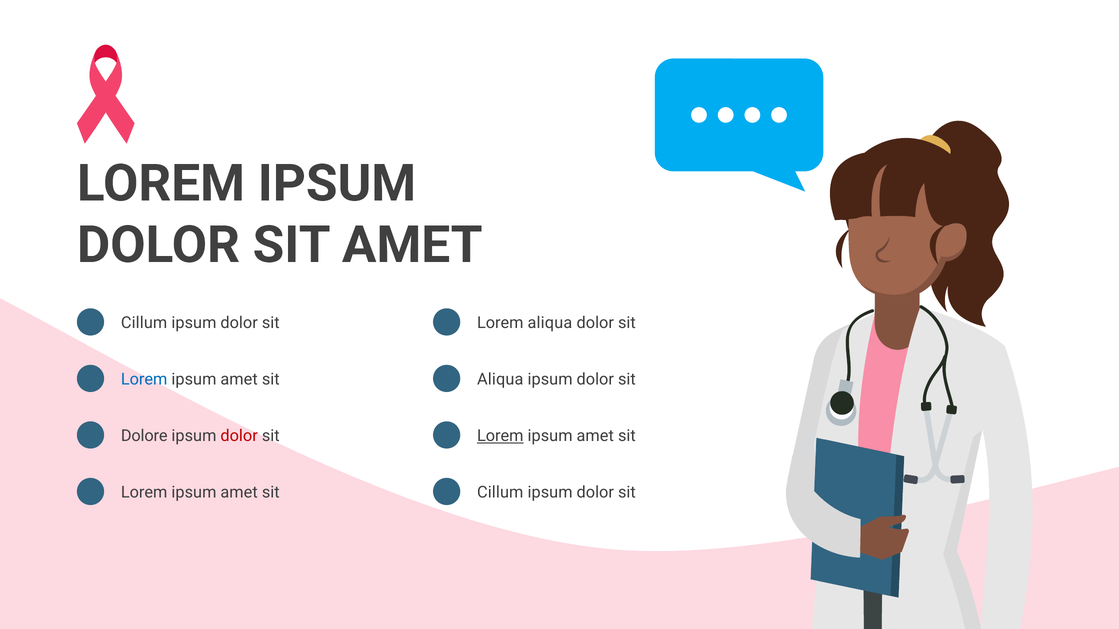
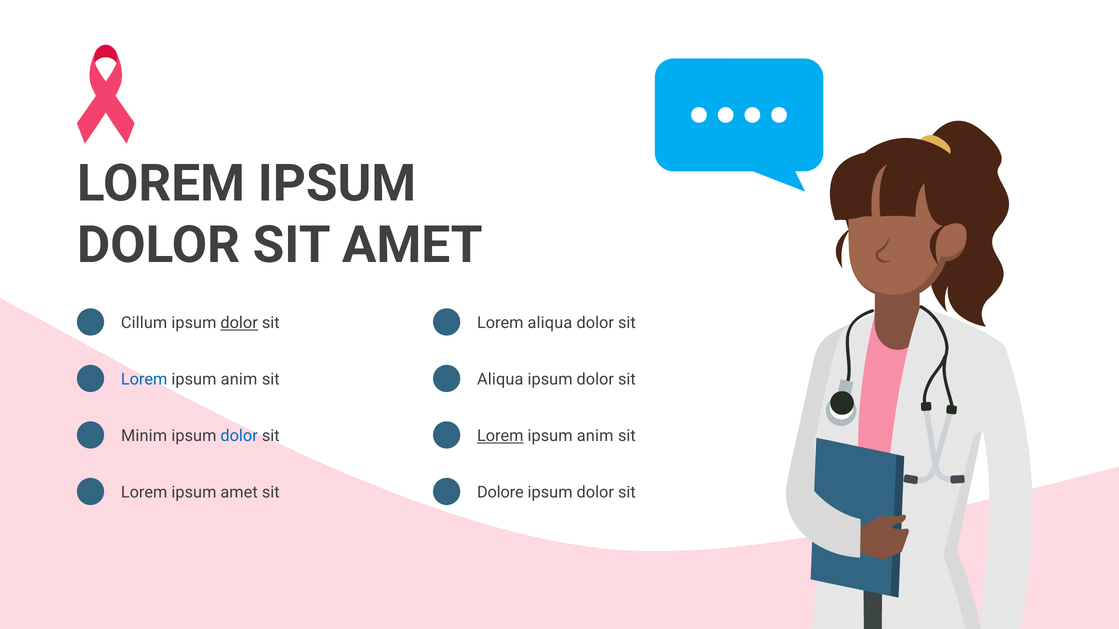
dolor at (239, 323) underline: none -> present
amet at (239, 380): amet -> anim
Dolore: Dolore -> Minim
dolor at (239, 436) colour: red -> blue
amet at (595, 436): amet -> anim
Cillum at (500, 493): Cillum -> Dolore
